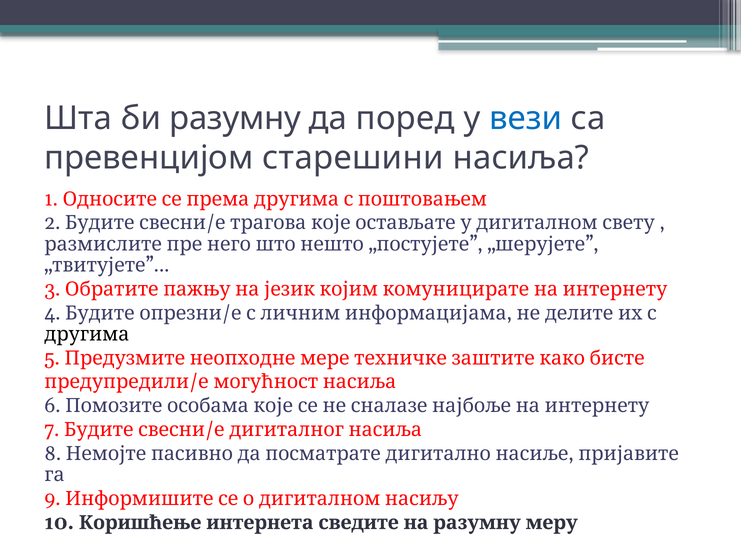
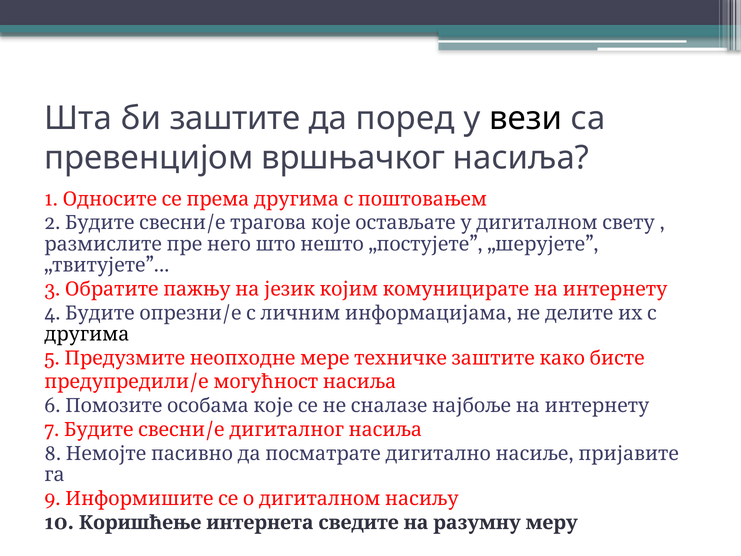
би разумну: разумну -> заштите
вези colour: blue -> black
старешини: старешини -> вршњачког
